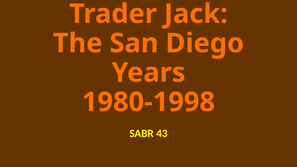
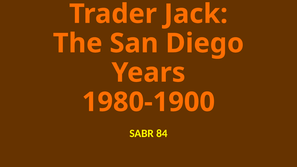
1980-1998: 1980-1998 -> 1980-1900
43: 43 -> 84
